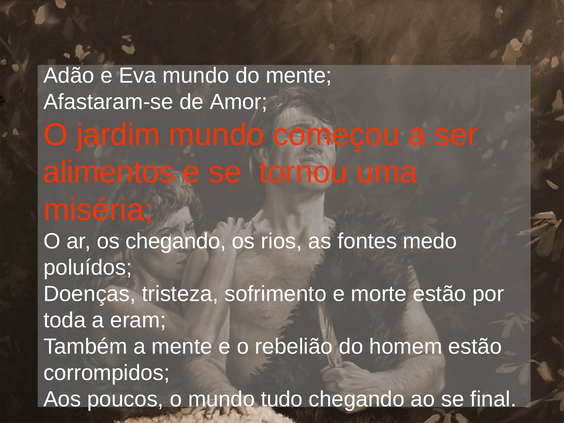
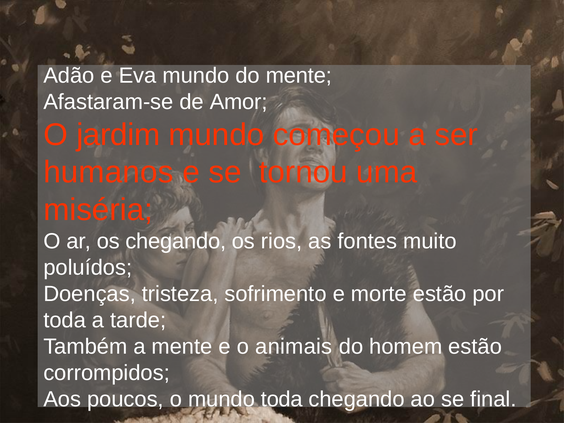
alimentos: alimentos -> humanos
medo: medo -> muito
eram: eram -> tarde
rebelião: rebelião -> animais
mundo tudo: tudo -> toda
